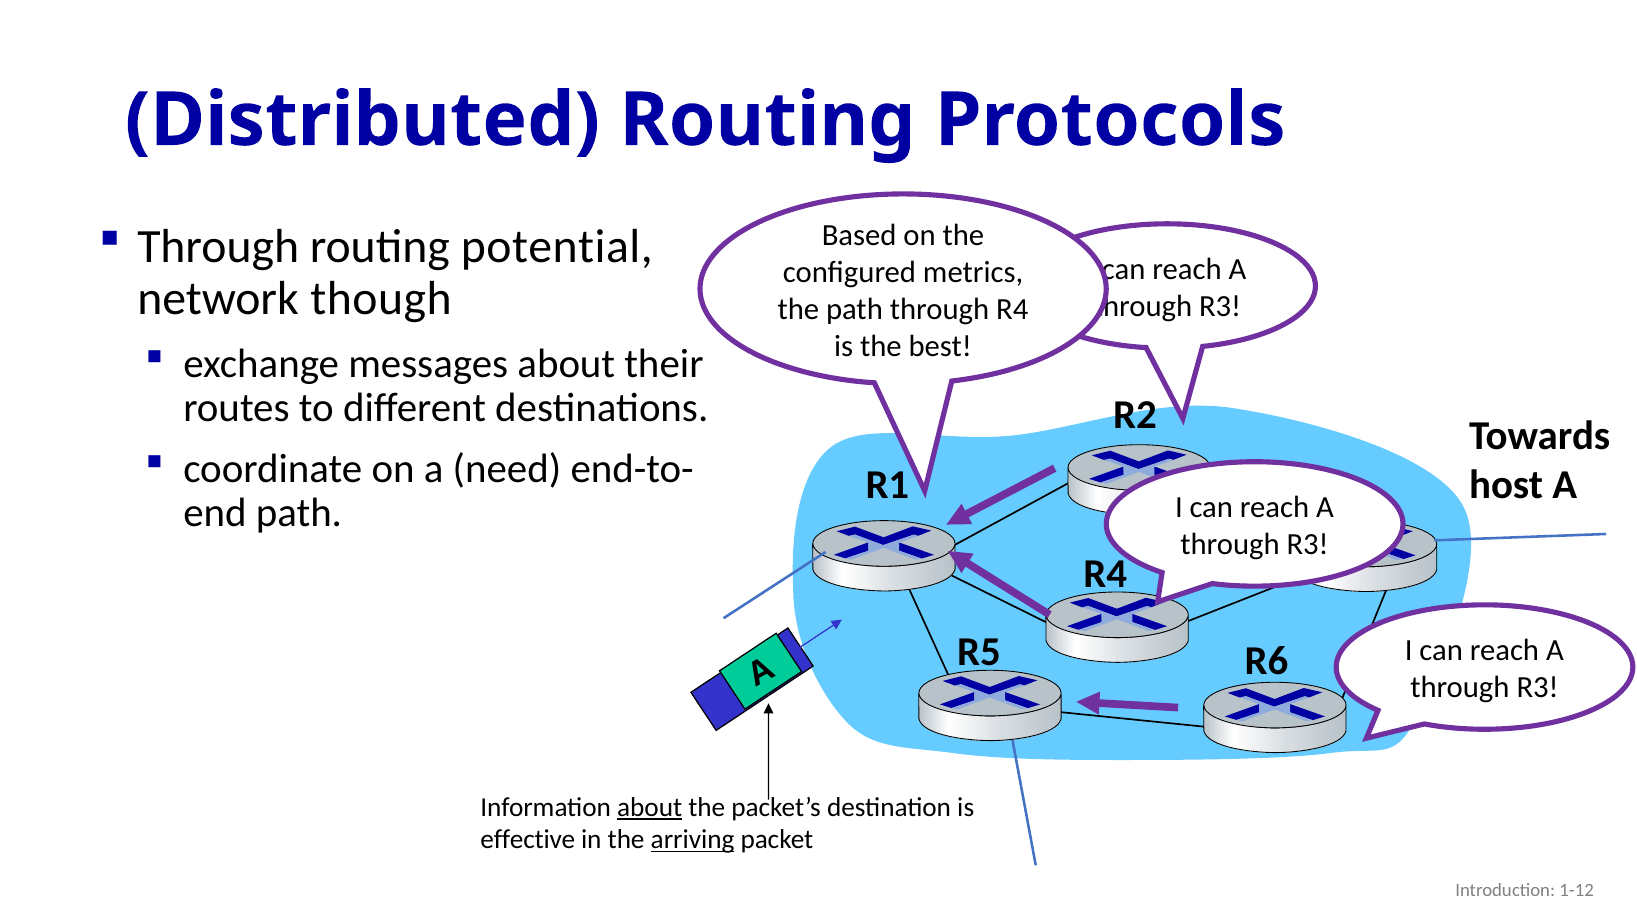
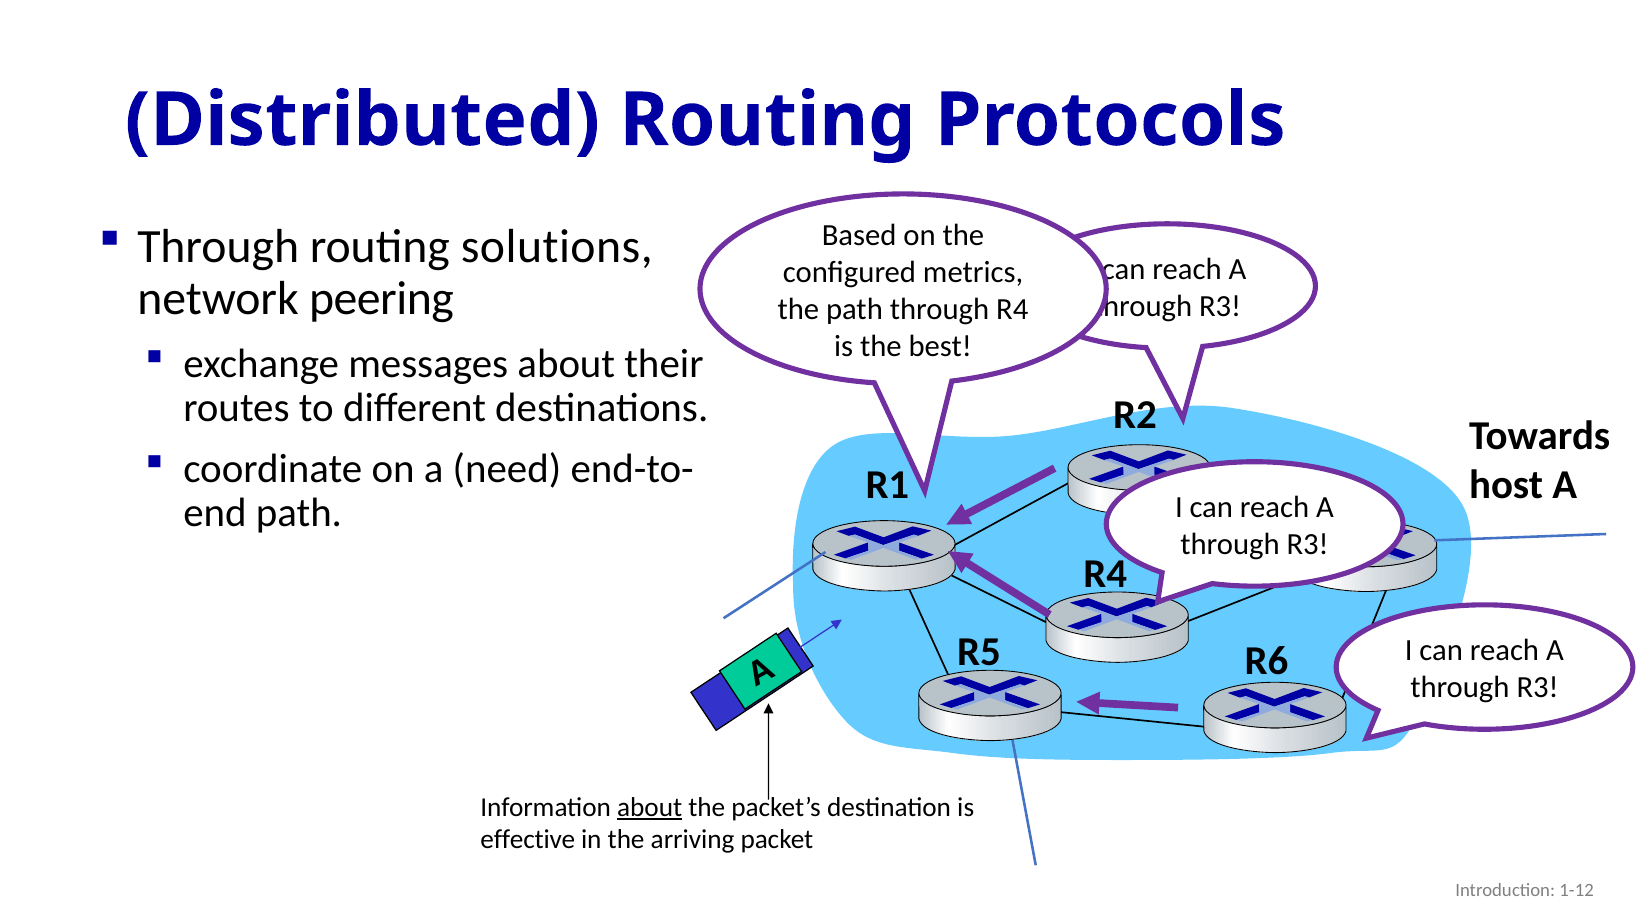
potential: potential -> solutions
though: though -> peering
arriving underline: present -> none
